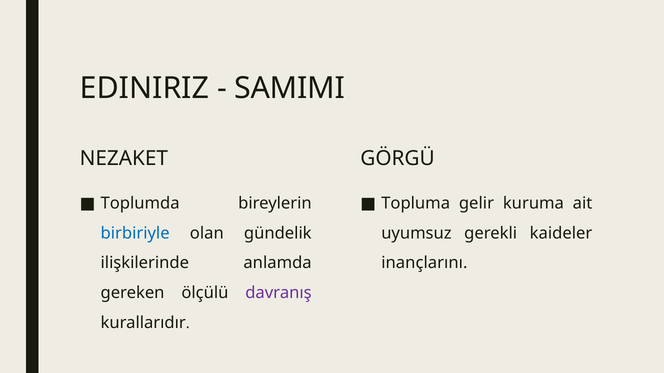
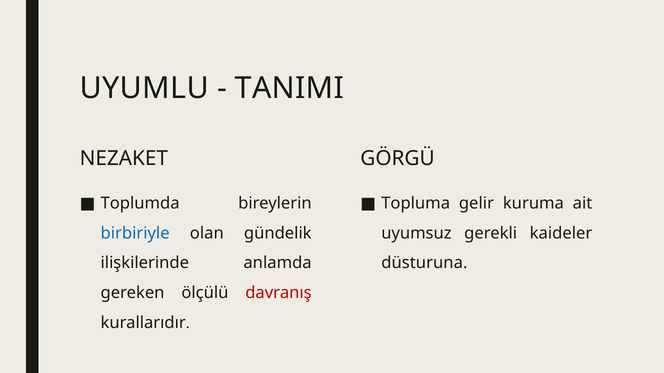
EDINIRIZ: EDINIRIZ -> UYUMLU
SAMIMI: SAMIMI -> TANIMI
inançlarını: inançlarını -> düsturuna
davranış colour: purple -> red
